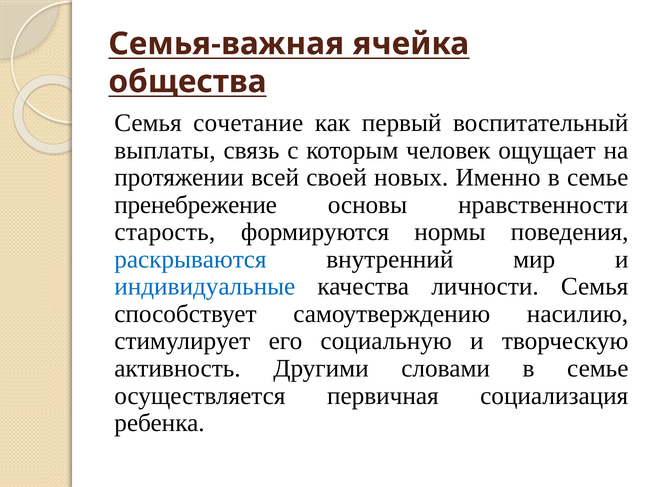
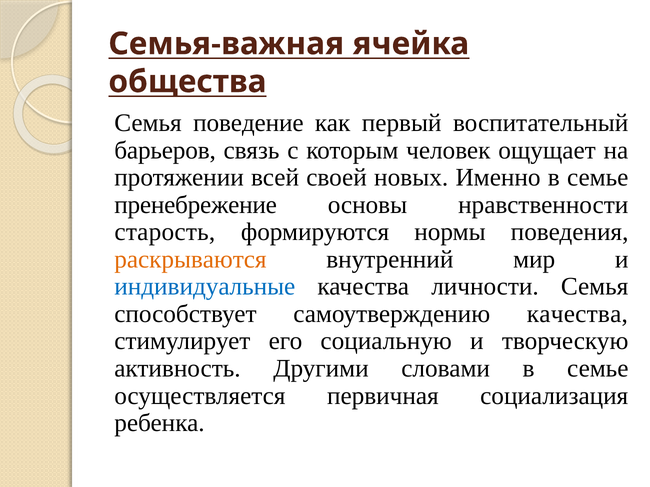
сочетание: сочетание -> поведение
выплаты: выплаты -> барьеров
раскрываются colour: blue -> orange
самоутверждению насилию: насилию -> качества
